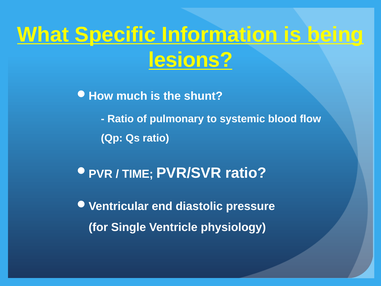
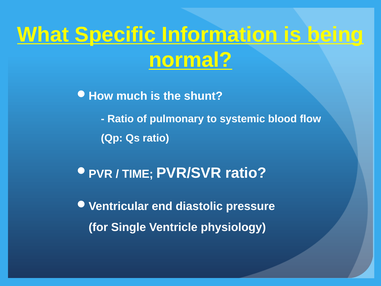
lesions: lesions -> normal
